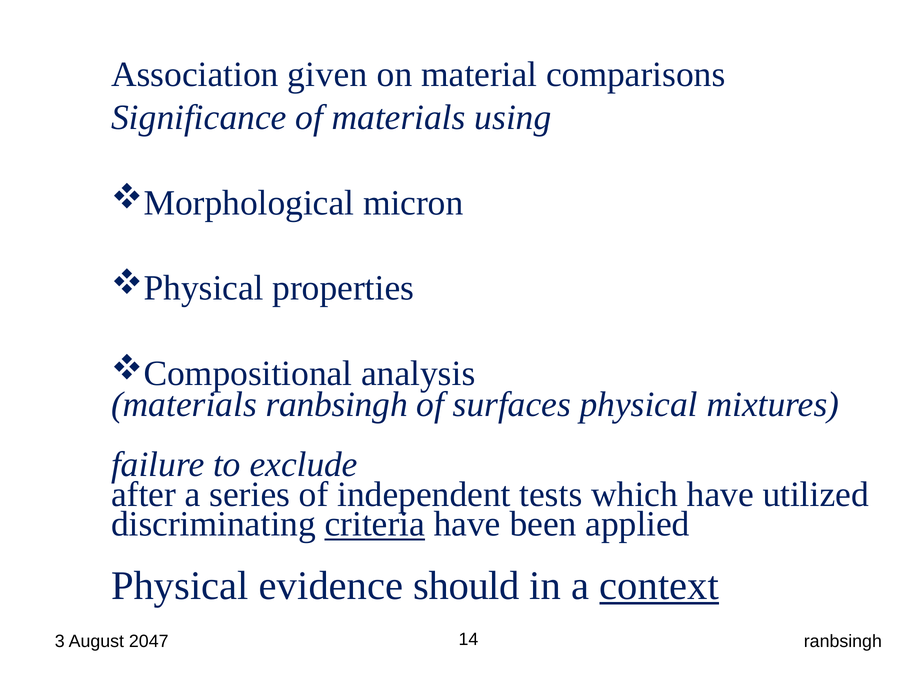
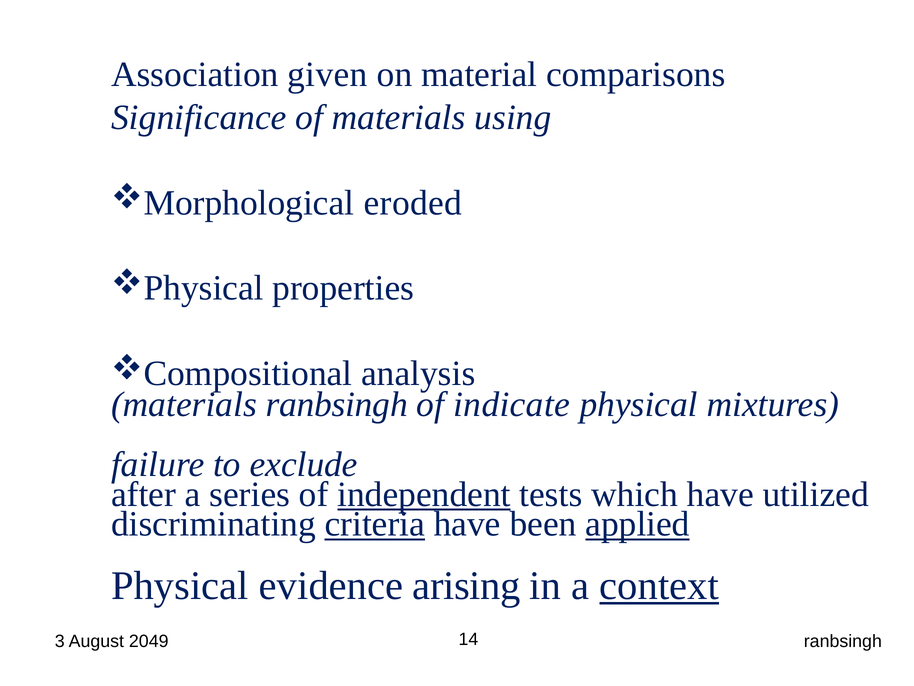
micron: micron -> eroded
surfaces: surfaces -> indicate
independent underline: none -> present
applied underline: none -> present
should: should -> arising
2047: 2047 -> 2049
